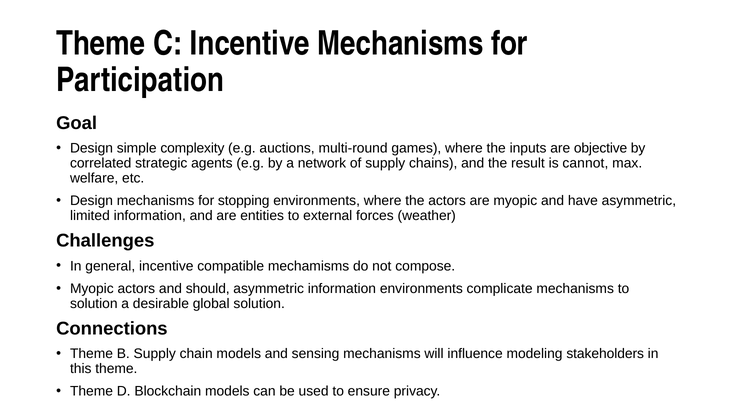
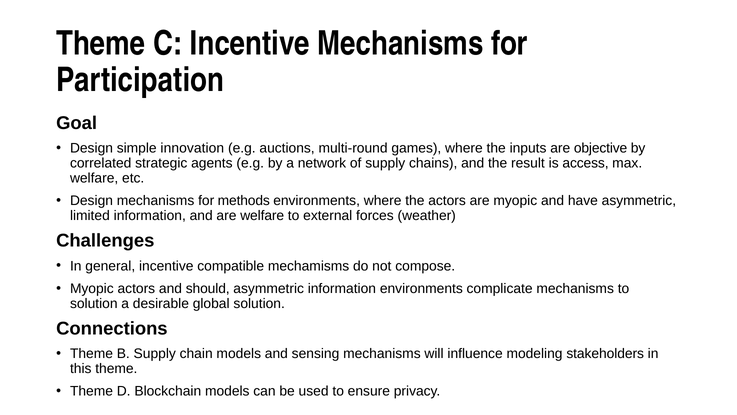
complexity: complexity -> innovation
cannot: cannot -> access
stopping: stopping -> methods
are entities: entities -> welfare
